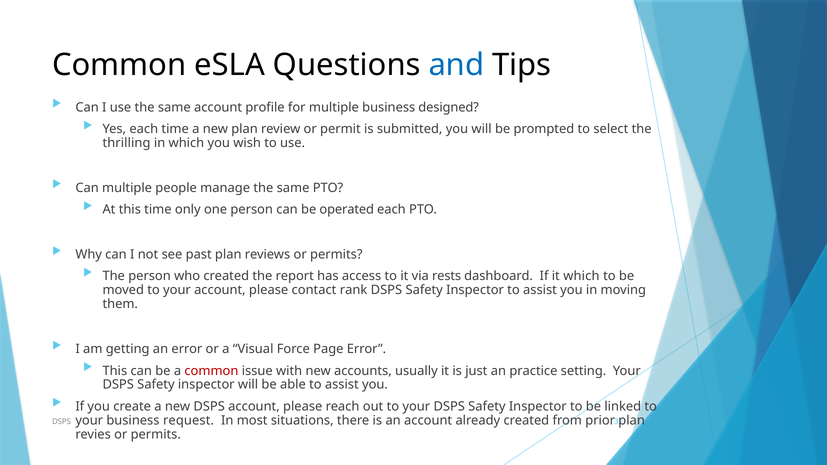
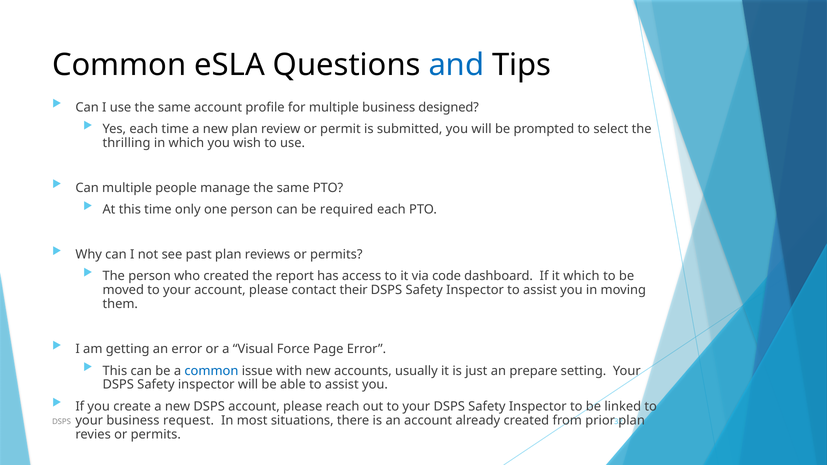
operated: operated -> required
rests: rests -> code
rank: rank -> their
common at (211, 371) colour: red -> blue
practice: practice -> prepare
